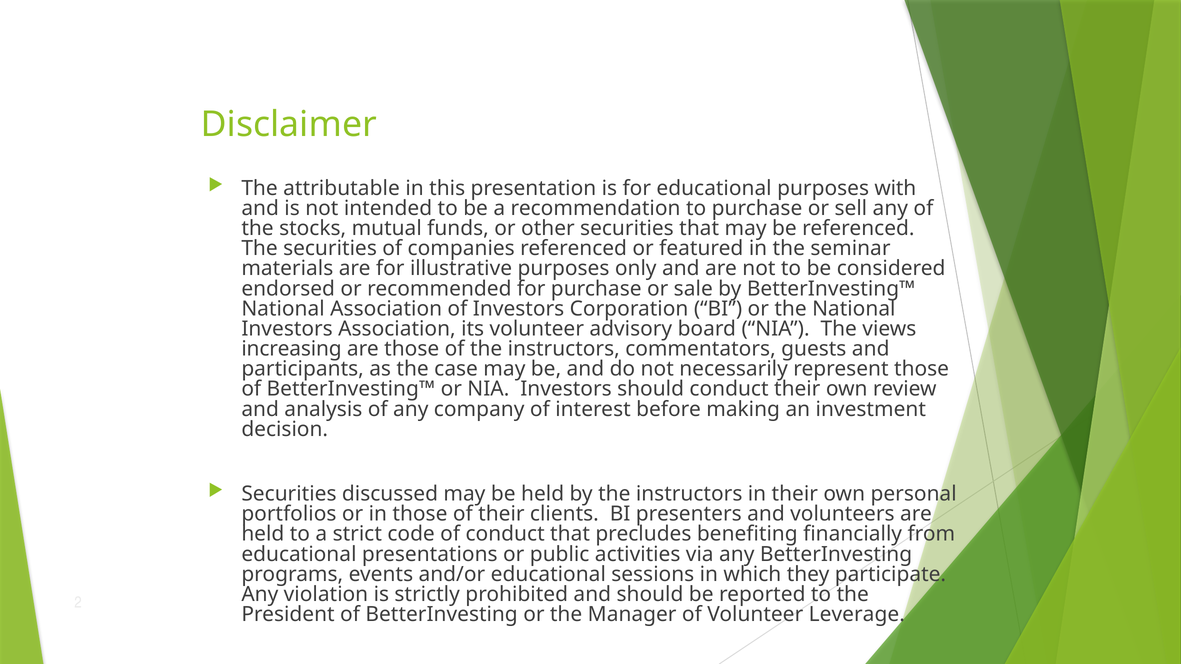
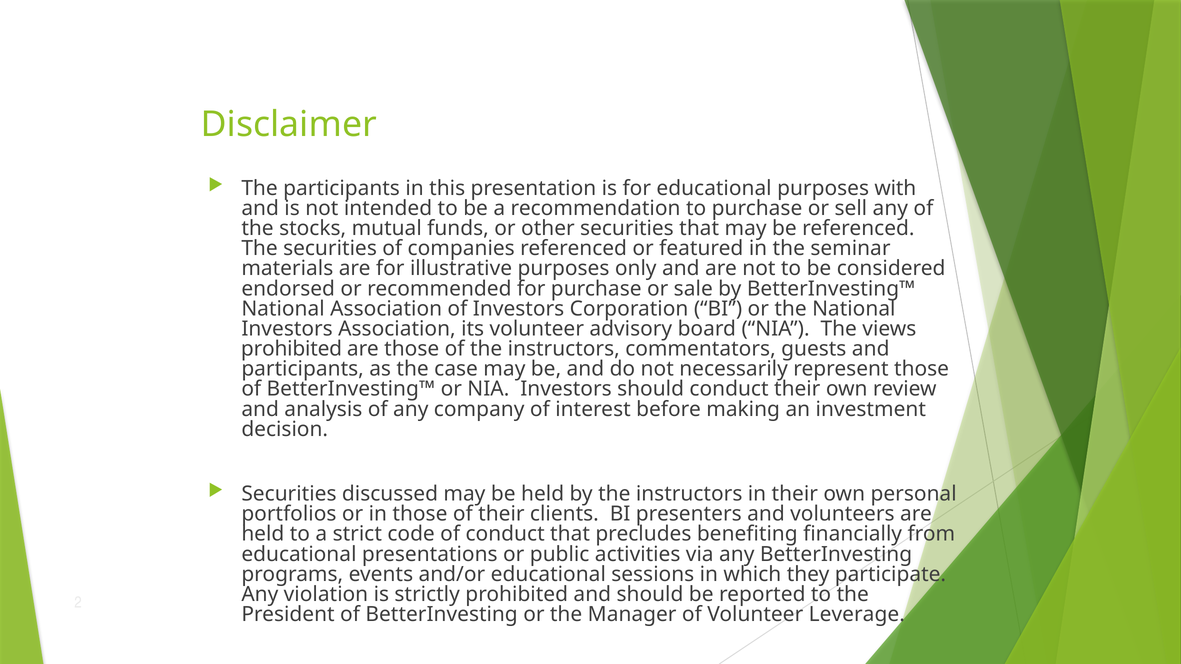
The attributable: attributable -> participants
increasing at (292, 349): increasing -> prohibited
